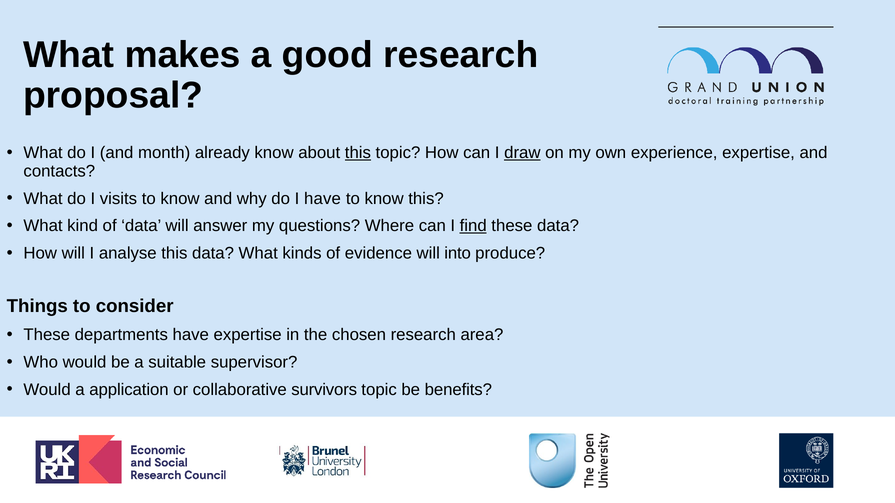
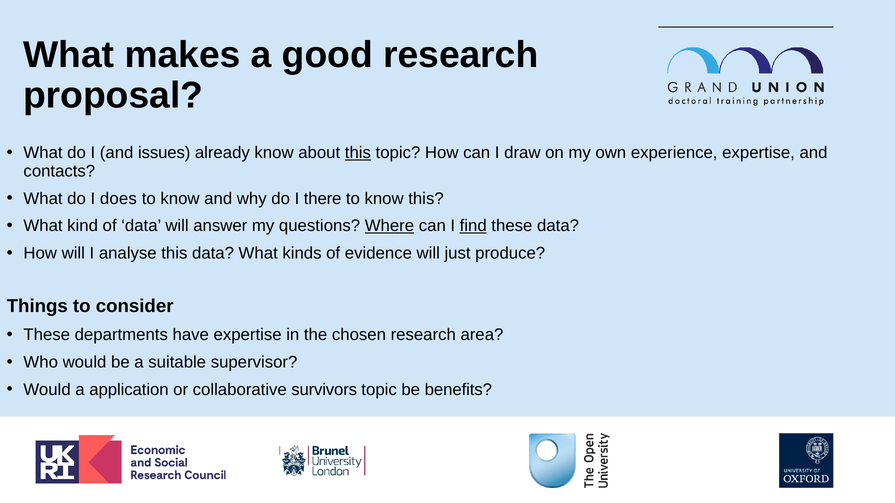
month: month -> issues
draw underline: present -> none
visits: visits -> does
I have: have -> there
Where underline: none -> present
into: into -> just
